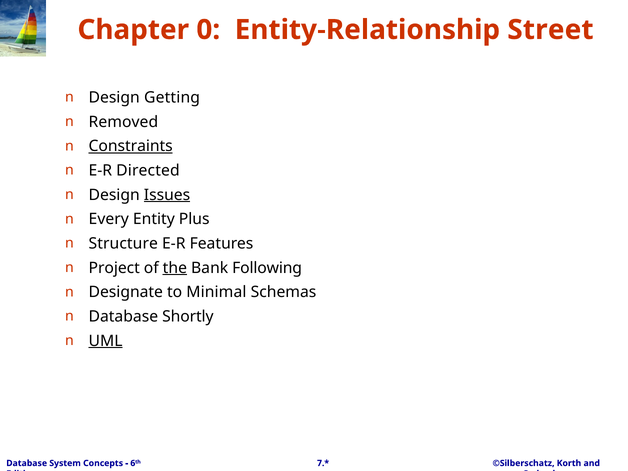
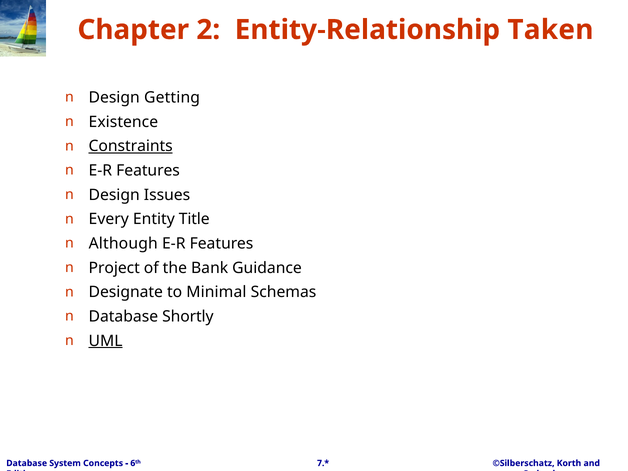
0: 0 -> 2
Street: Street -> Taken
Removed: Removed -> Existence
Directed at (148, 171): Directed -> Features
Issues underline: present -> none
Plus: Plus -> Title
Structure: Structure -> Although
the underline: present -> none
Following: Following -> Guidance
